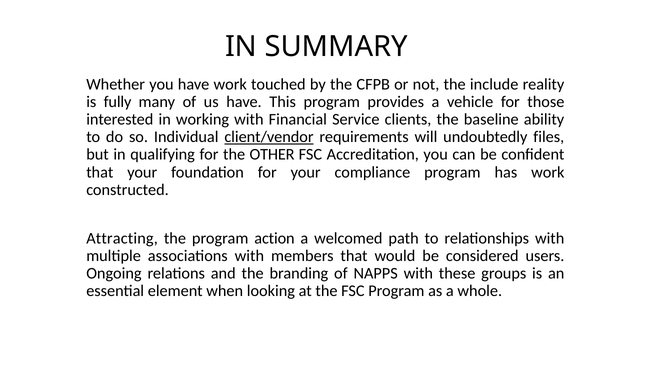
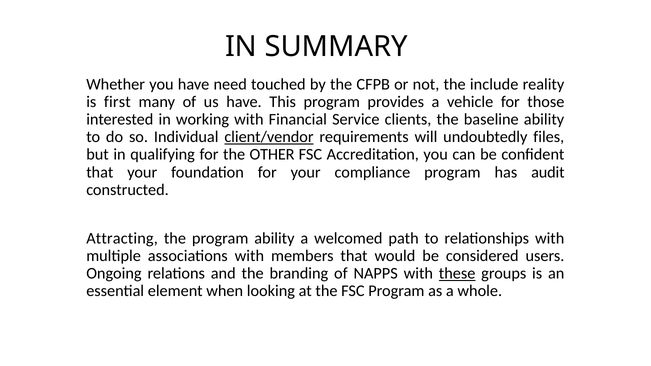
have work: work -> need
fully: fully -> first
has work: work -> audit
program action: action -> ability
these underline: none -> present
